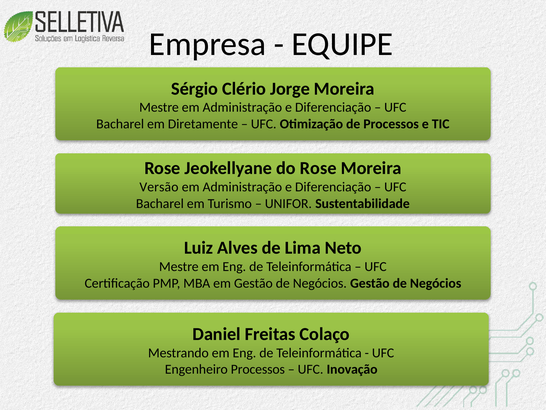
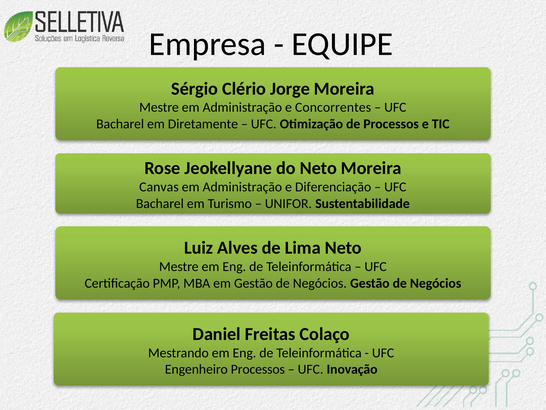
Diferenciação at (333, 107): Diferenciação -> Concorrentes
do Rose: Rose -> Neto
Versão: Versão -> Canvas
